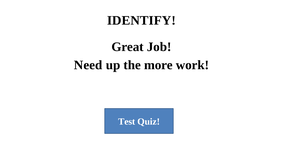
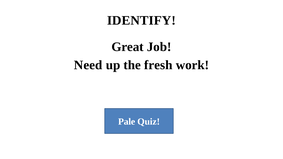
more: more -> fresh
Test: Test -> Pale
